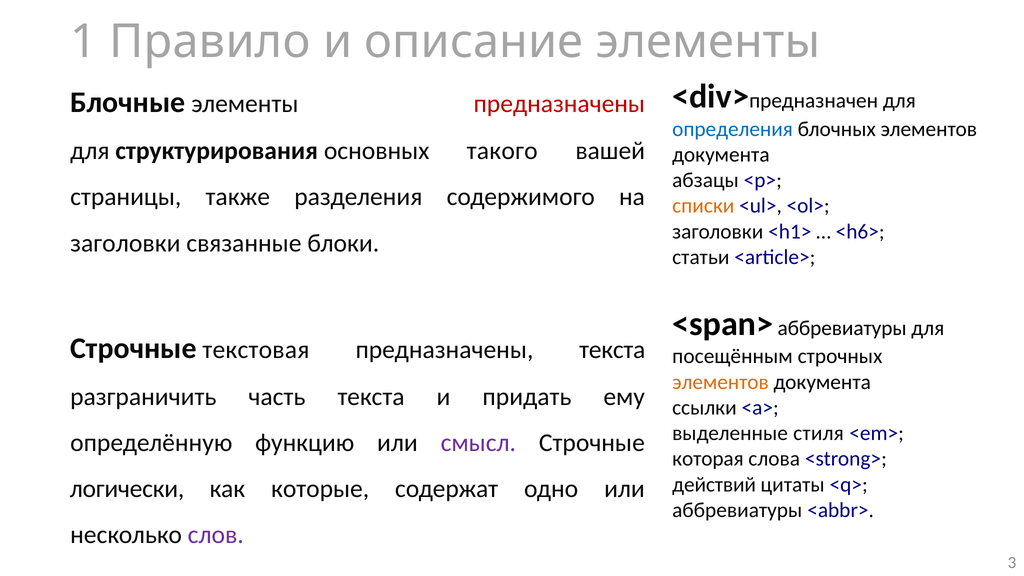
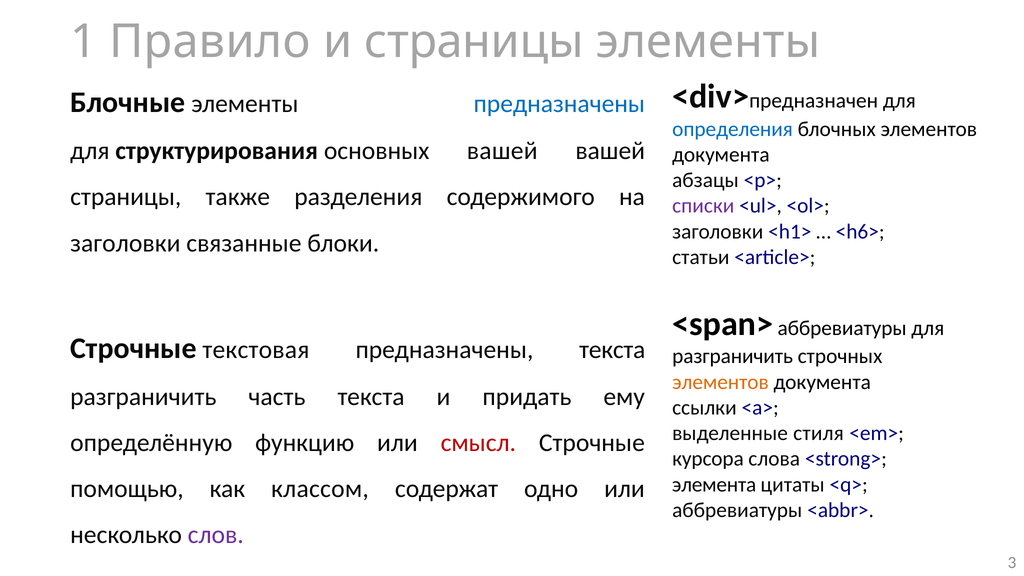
и описание: описание -> страницы
предназначены at (559, 104) colour: red -> blue
основных такого: такого -> вашей
списки colour: orange -> purple
посещённым at (732, 356): посещённым -> разграничить
смысл colour: purple -> red
которая: которая -> курсора
действий: действий -> элемента
логически: логически -> помощью
которые: которые -> классом
